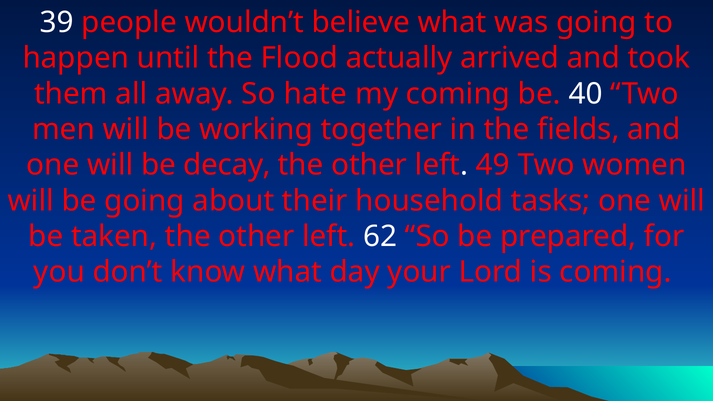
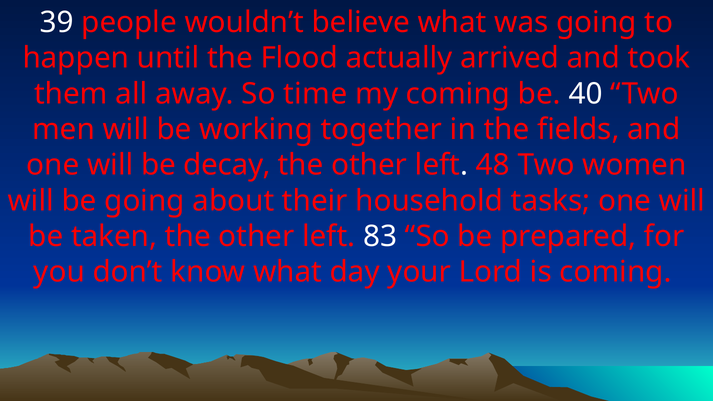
hate: hate -> time
49: 49 -> 48
62: 62 -> 83
